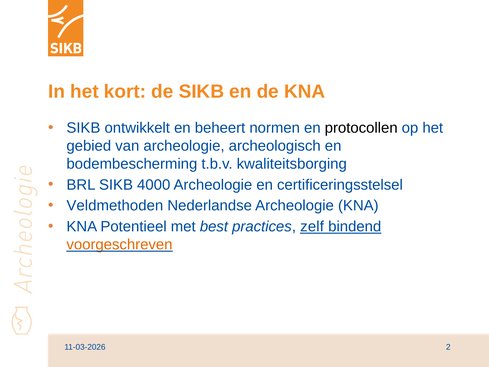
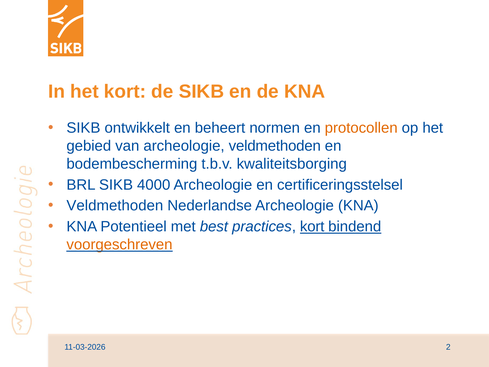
protocollen colour: black -> orange
archeologie archeologisch: archeologisch -> veldmethoden
practices zelf: zelf -> kort
